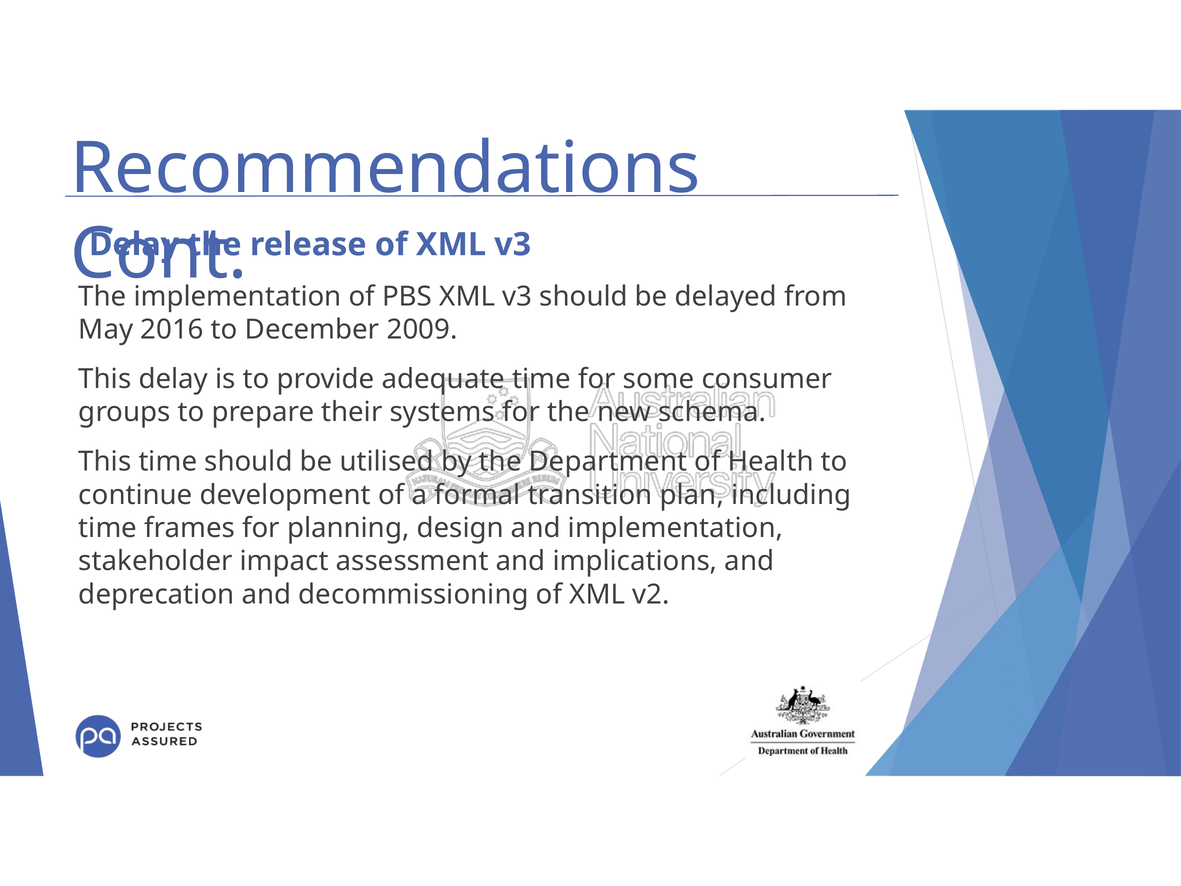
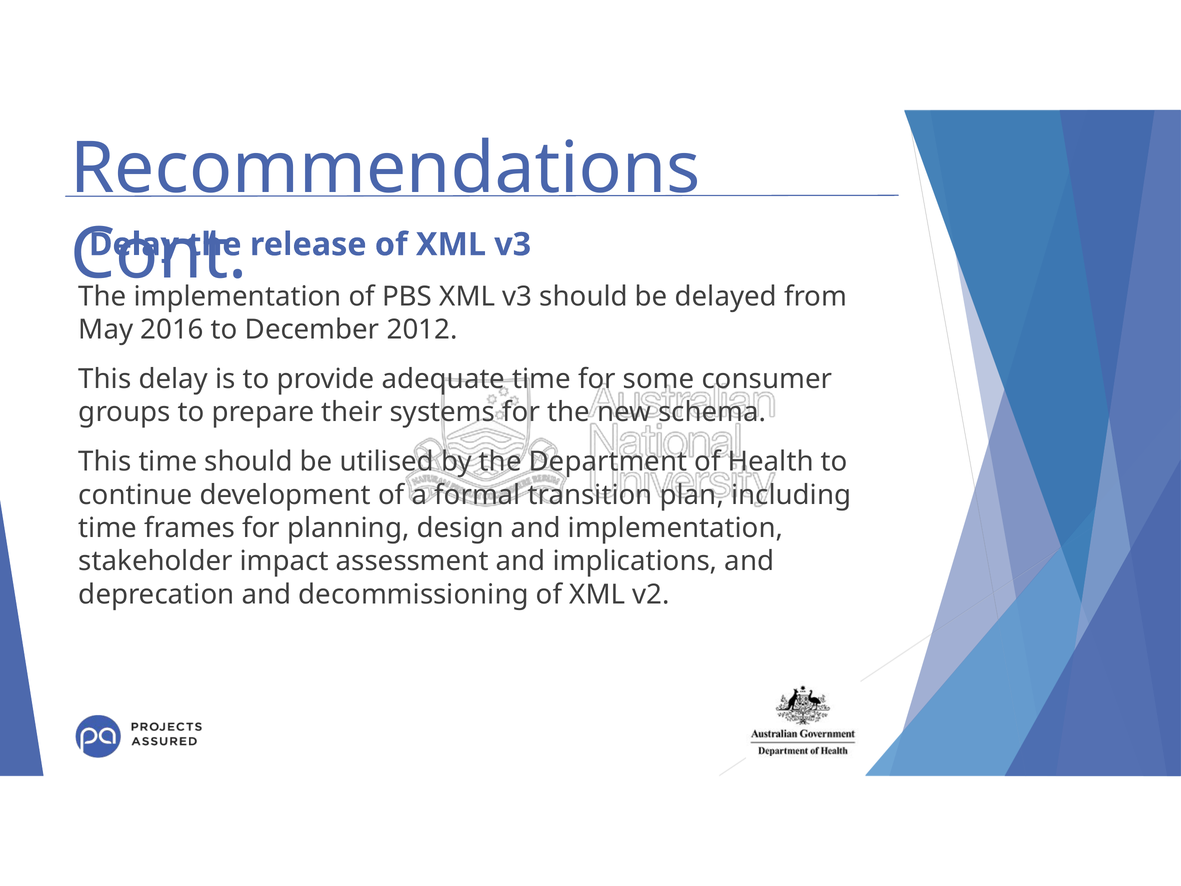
2009: 2009 -> 2012
